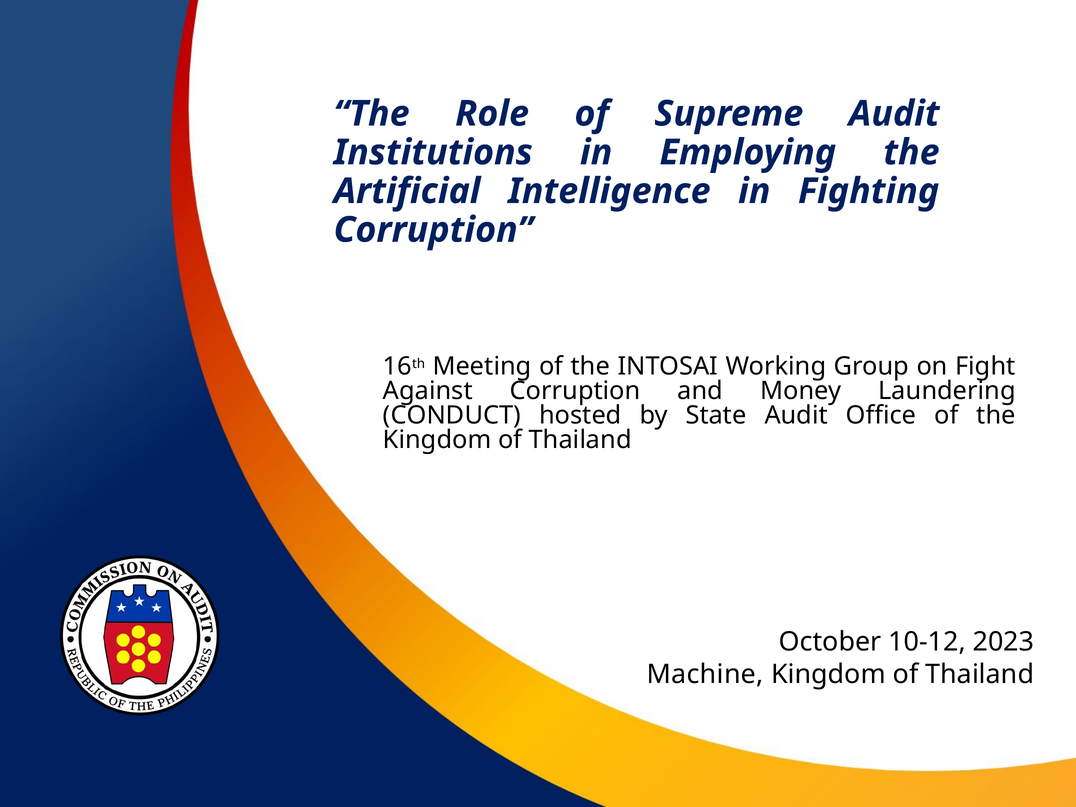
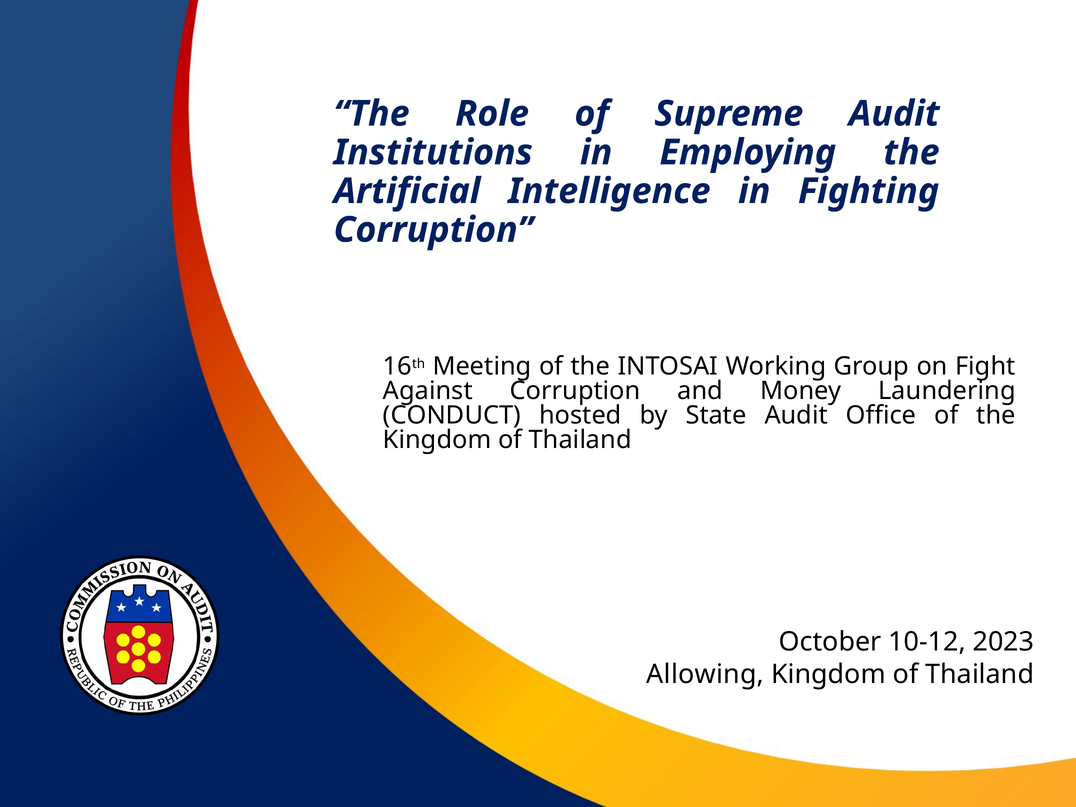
Machine: Machine -> Allowing
